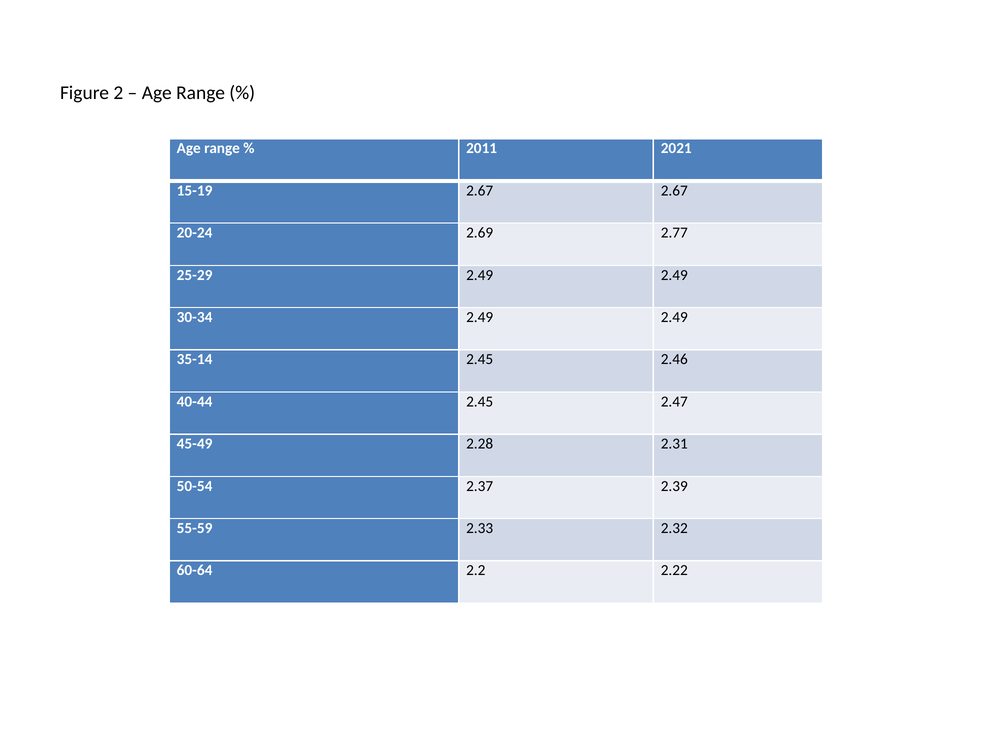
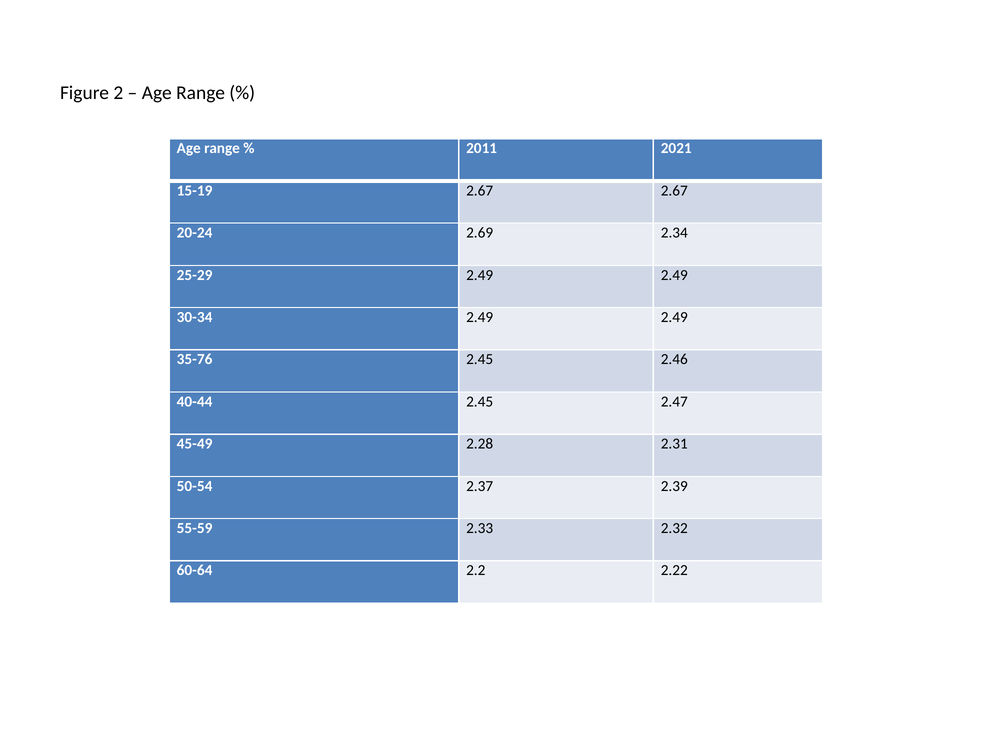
2.77: 2.77 -> 2.34
35-14: 35-14 -> 35-76
